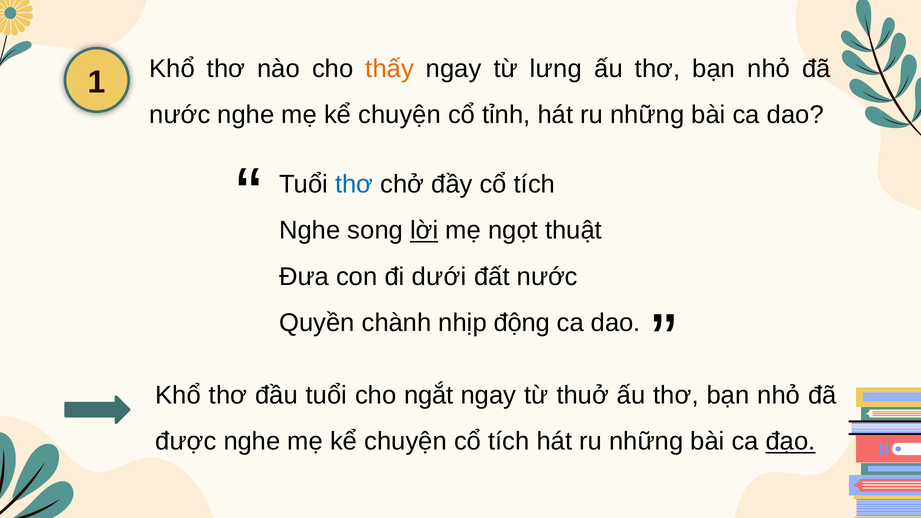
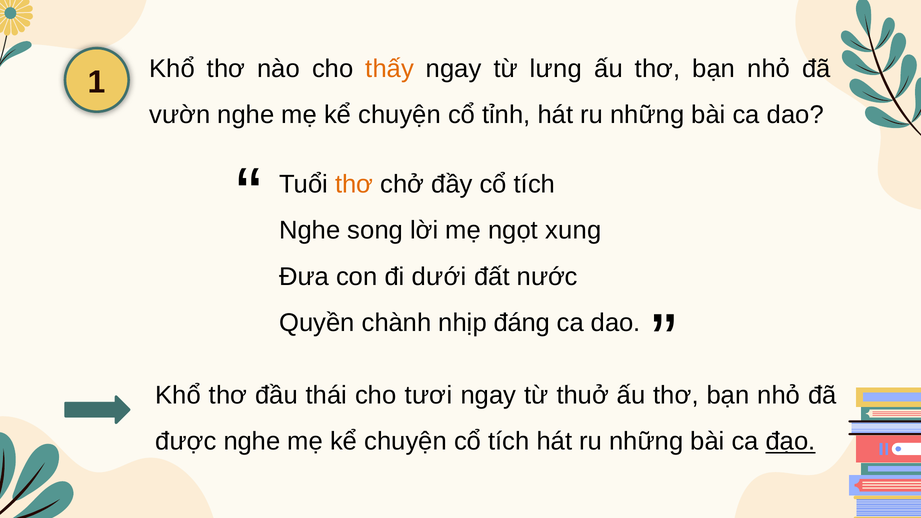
nước at (180, 115): nước -> vườn
thơ at (354, 185) colour: blue -> orange
lời underline: present -> none
thuật: thuật -> xung
động: động -> đáng
đầu tuổi: tuổi -> thái
ngắt: ngắt -> tươi
